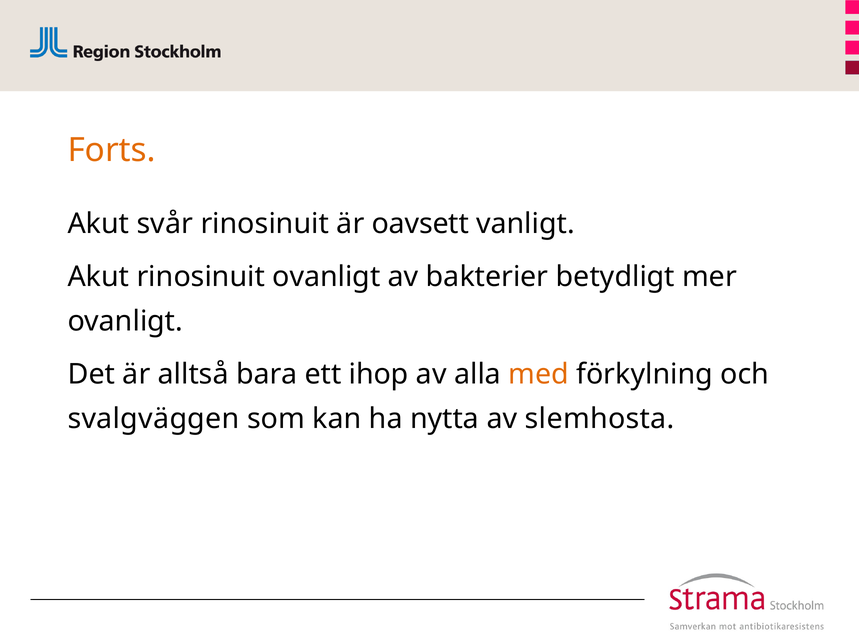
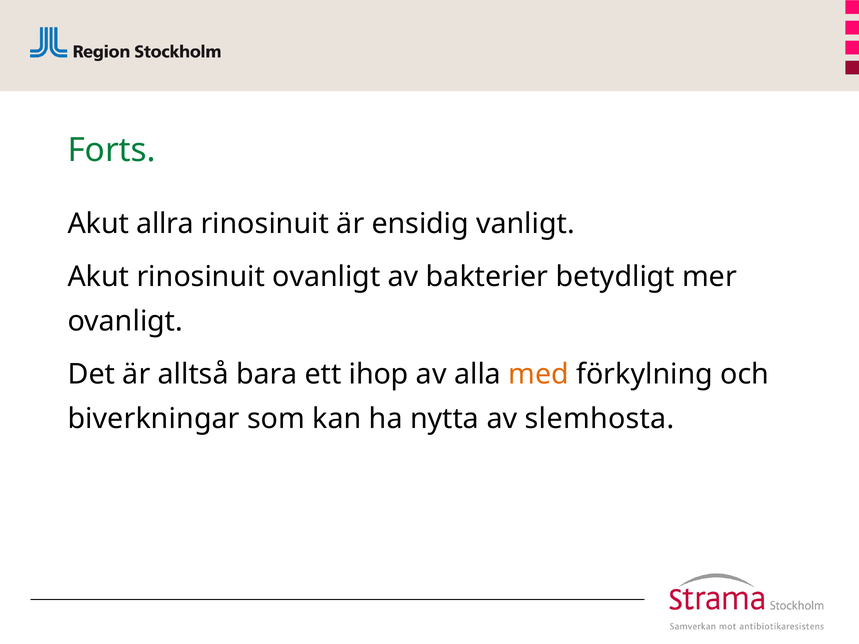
Forts colour: orange -> green
svår: svår -> allra
oavsett: oavsett -> ensidig
svalgväggen: svalgväggen -> biverkningar
